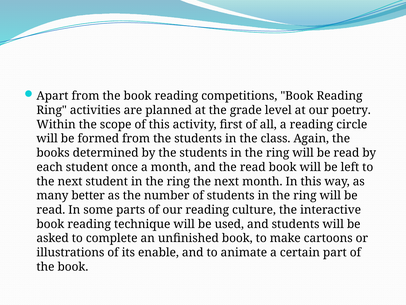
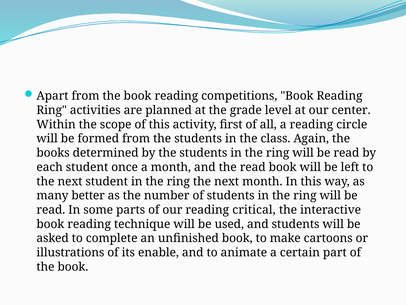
poetry: poetry -> center
culture: culture -> critical
